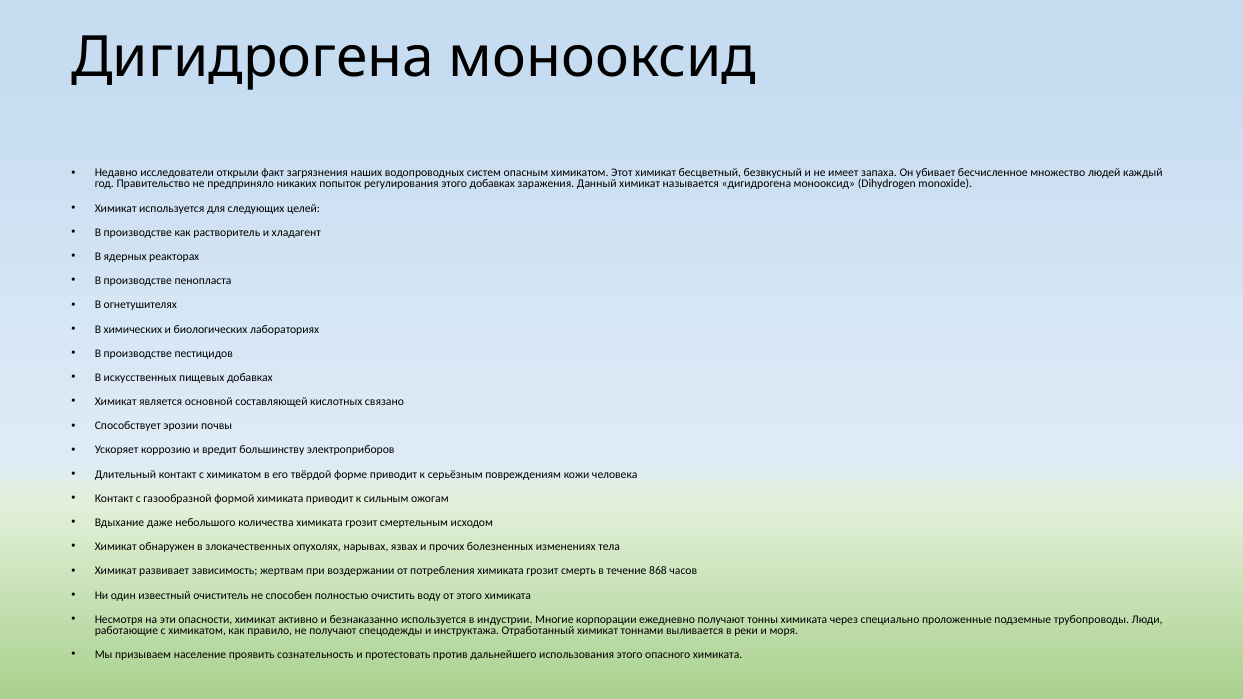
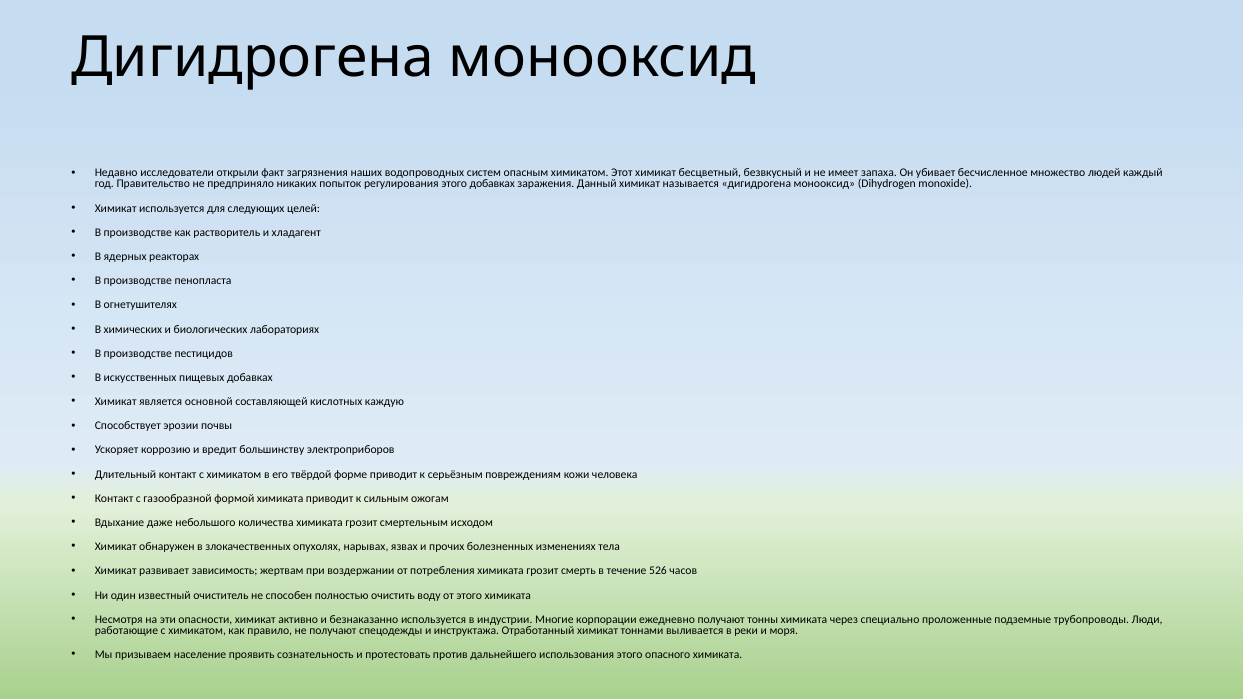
связано: связано -> каждую
868: 868 -> 526
